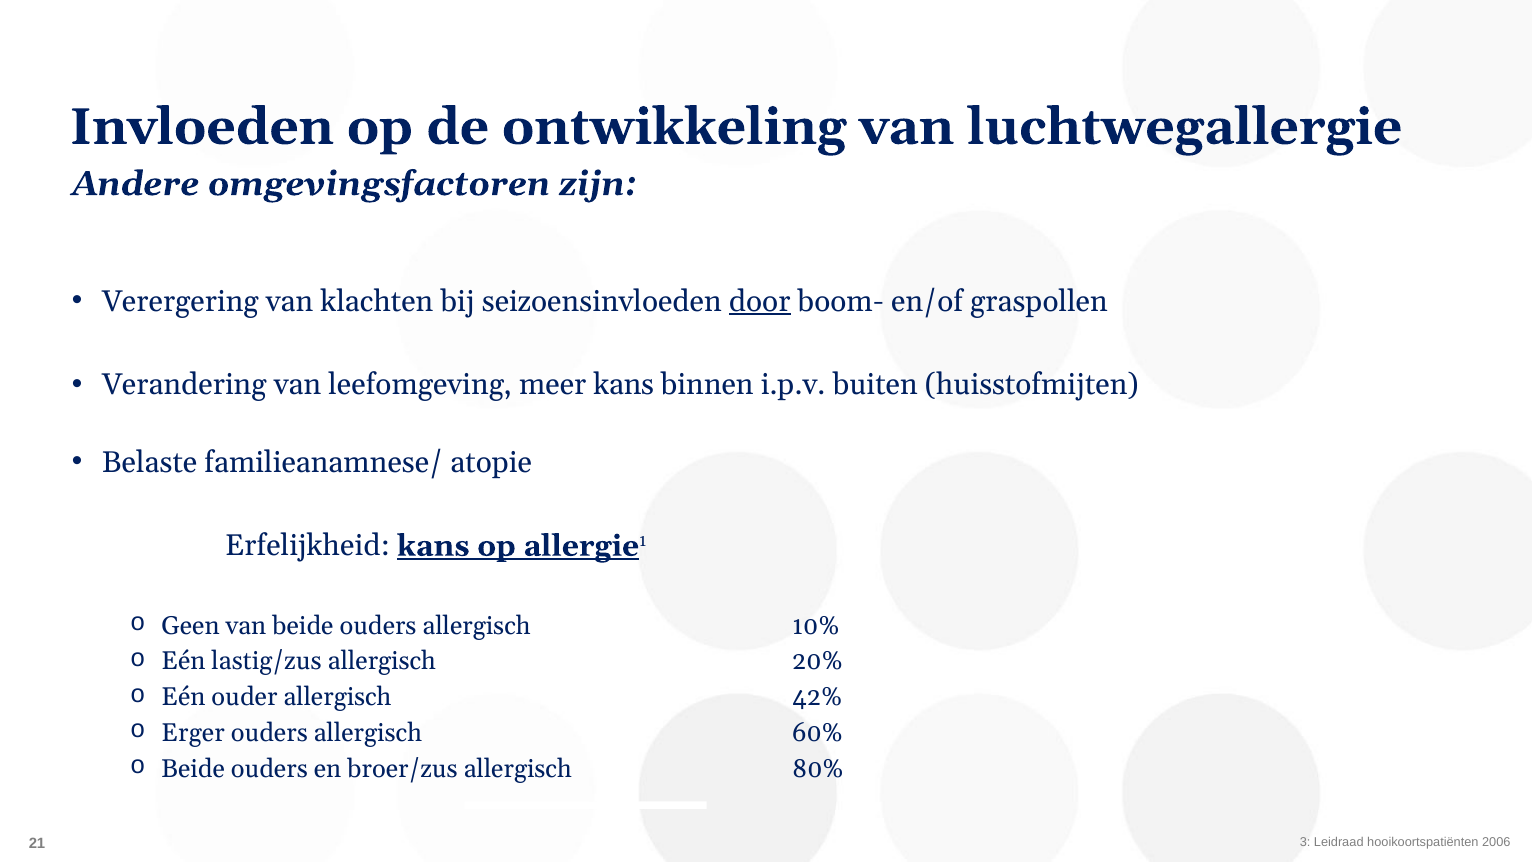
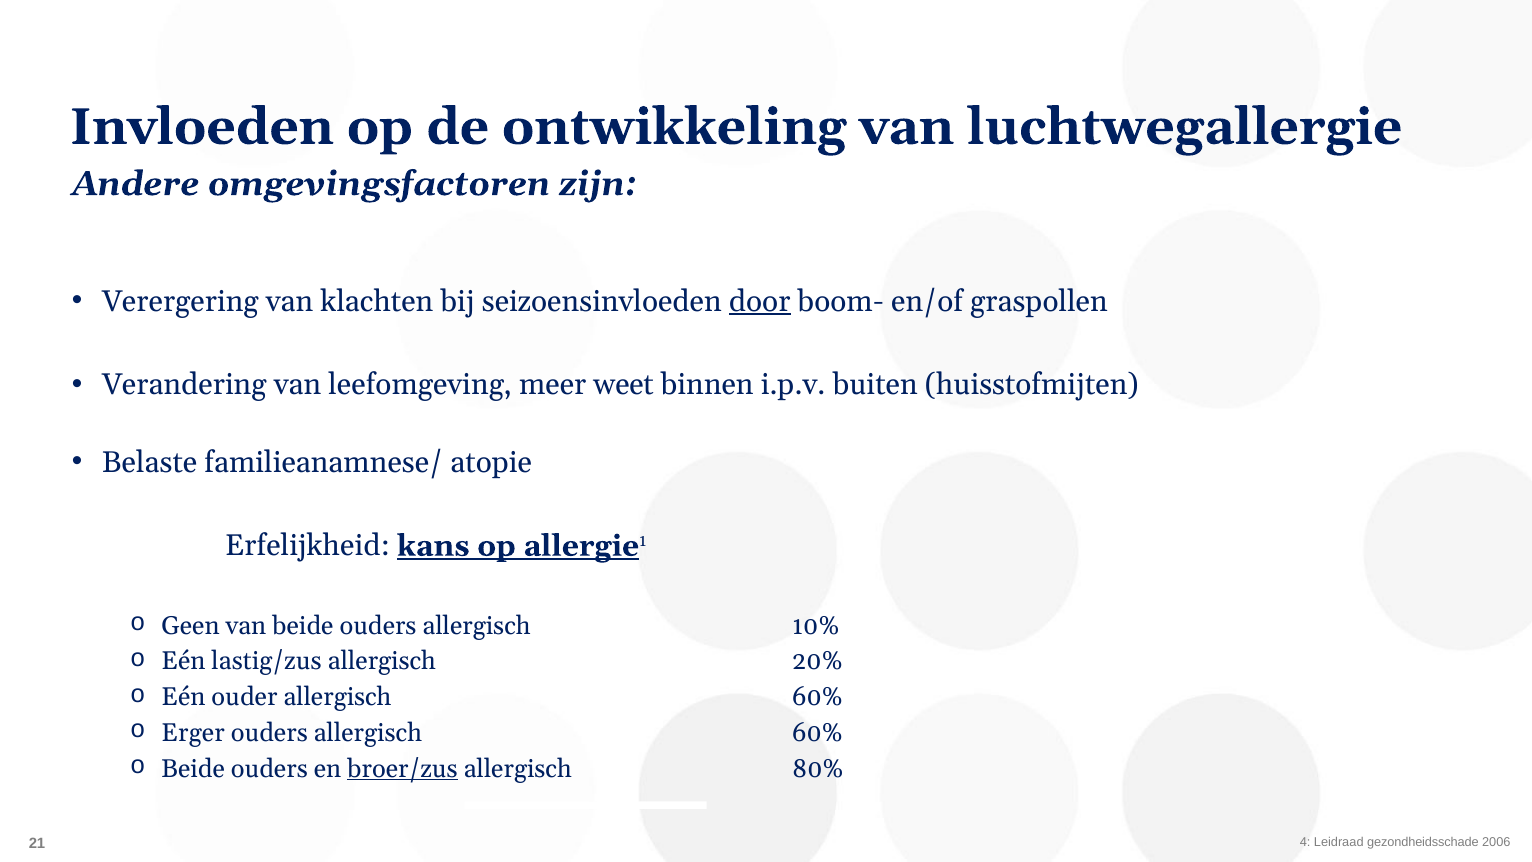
meer kans: kans -> weet
ouder allergisch 42%: 42% -> 60%
broer/zus underline: none -> present
3: 3 -> 4
hooikoortspatiënten: hooikoortspatiënten -> gezondheidsschade
